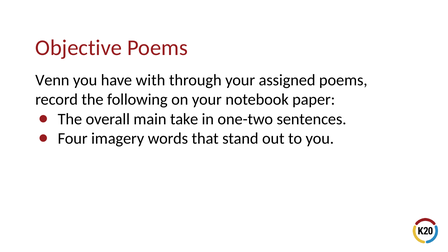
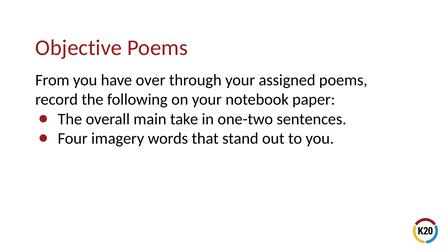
Venn: Venn -> From
with: with -> over
